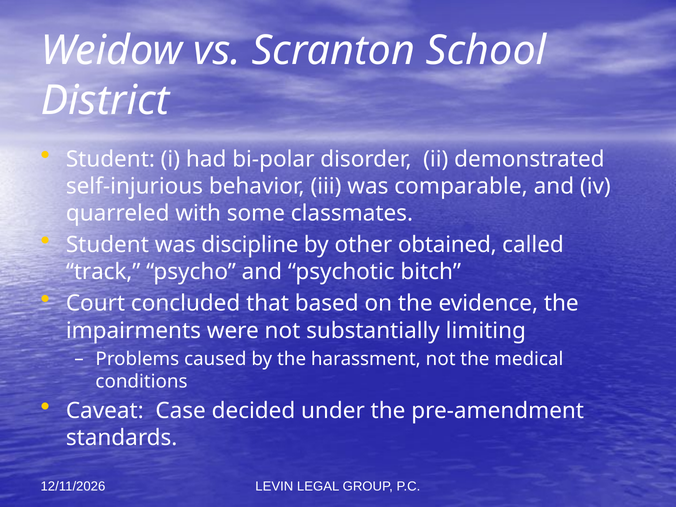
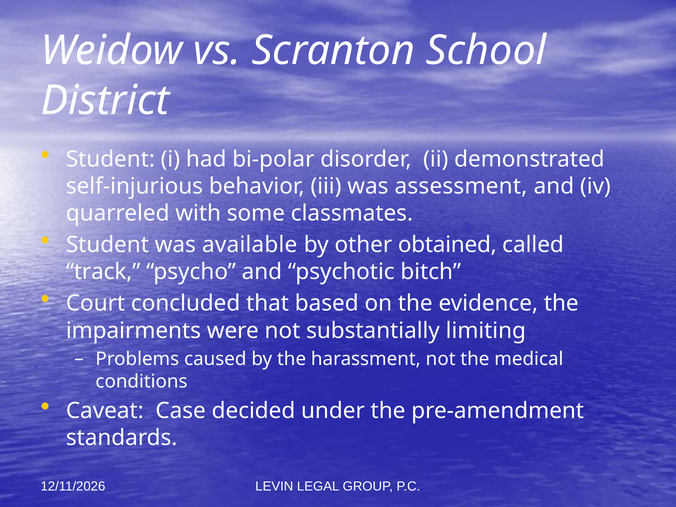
comparable: comparable -> assessment
discipline: discipline -> available
